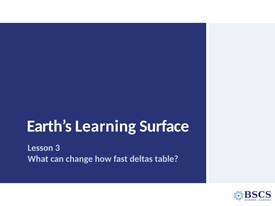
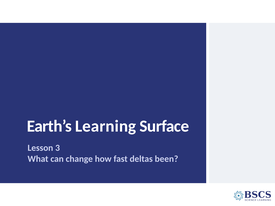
table: table -> been
